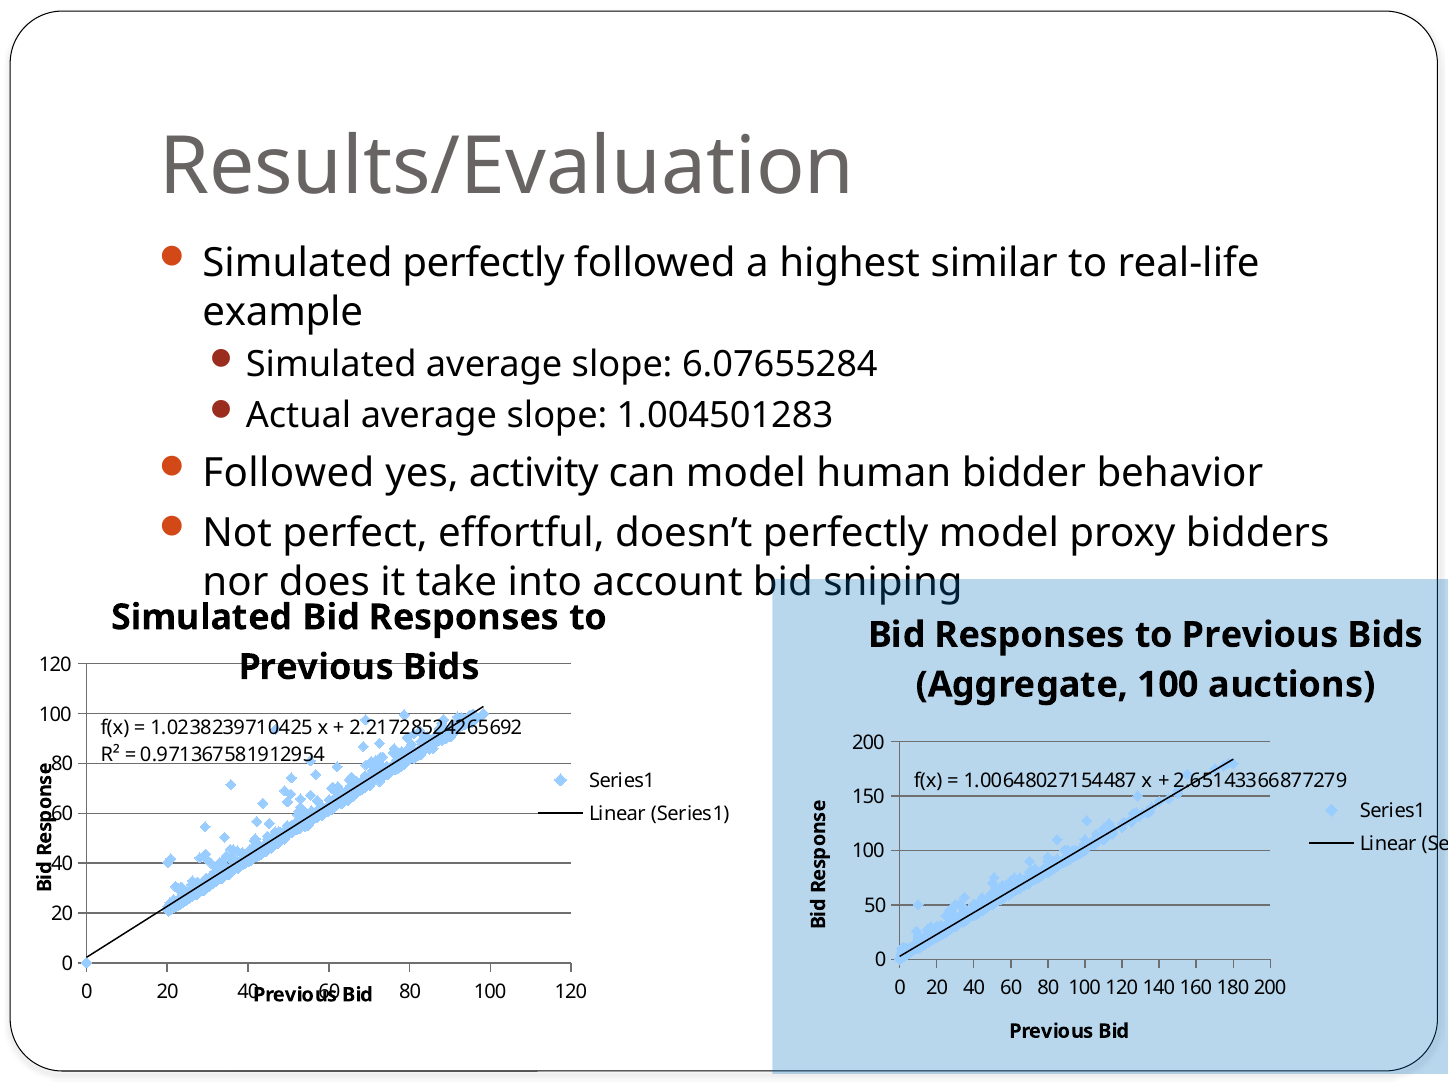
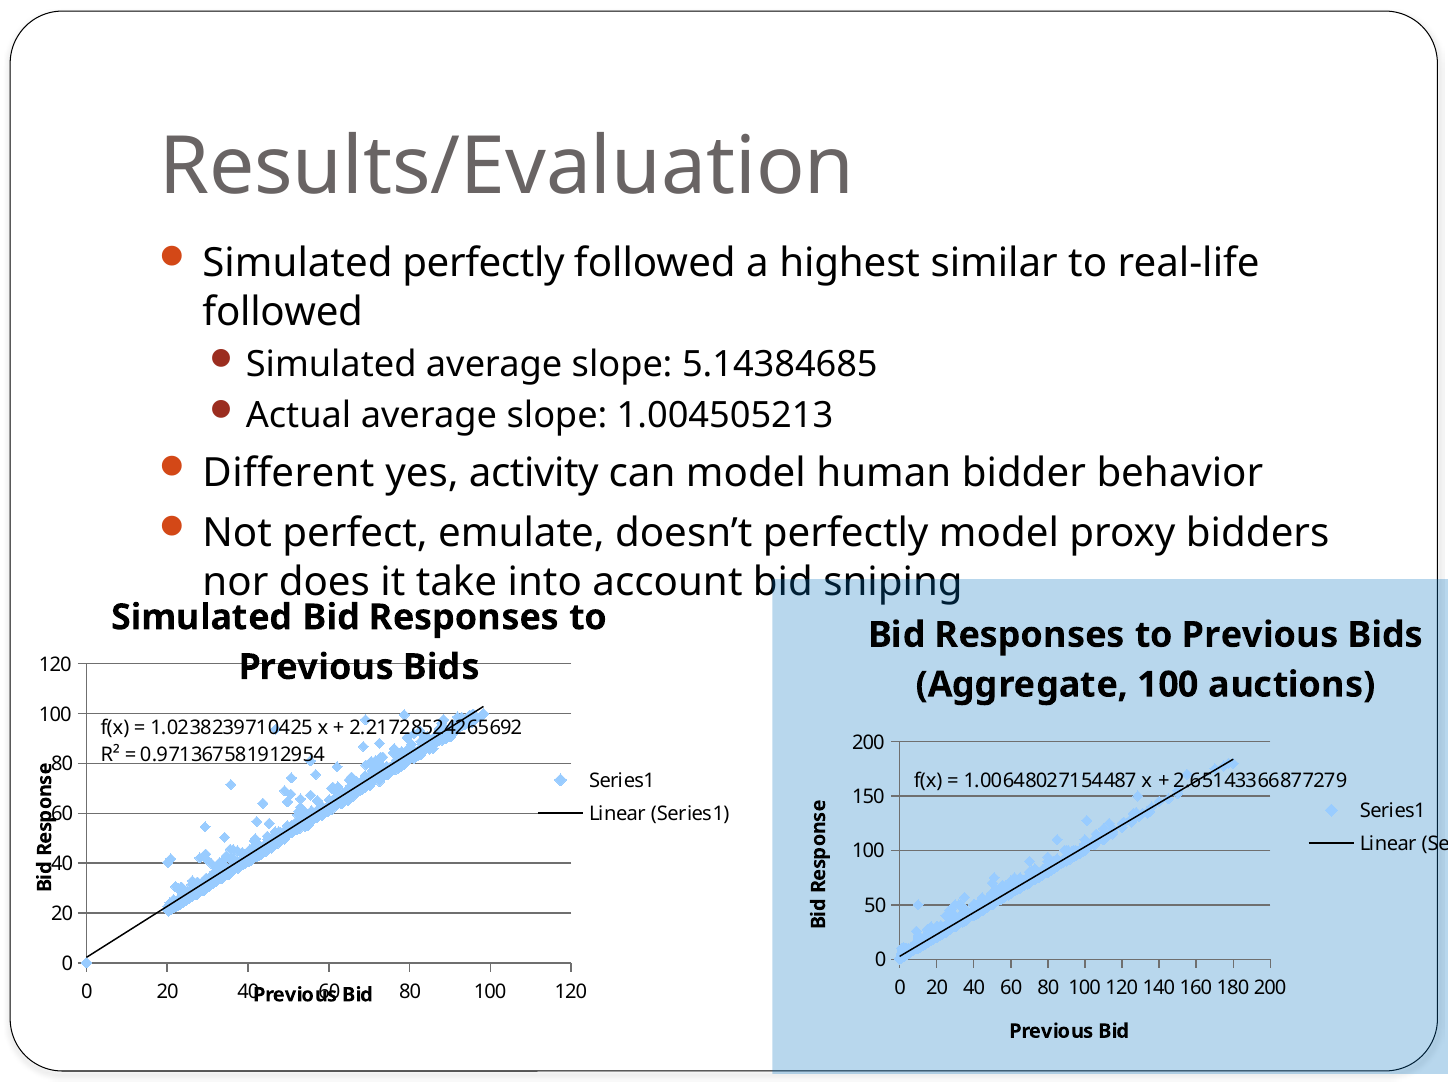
example at (283, 312): example -> followed
6.07655284: 6.07655284 -> 5.14384685
1.004501283: 1.004501283 -> 1.004505213
Followed at (288, 474): Followed -> Different
effortful: effortful -> emulate
